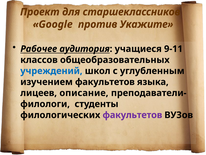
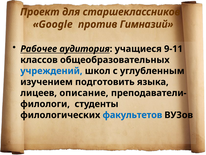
Укажите: Укажите -> Гимназий
изучением факультетов: факультетов -> подготовить
факультетов at (132, 115) colour: purple -> blue
